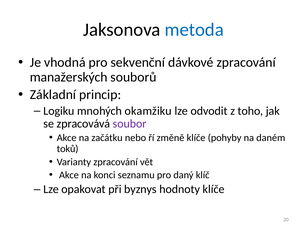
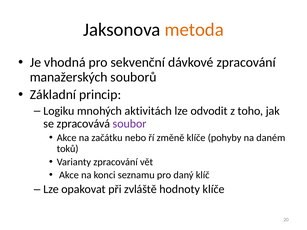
metoda colour: blue -> orange
okamžiku: okamžiku -> aktivitách
byznys: byznys -> zvláště
